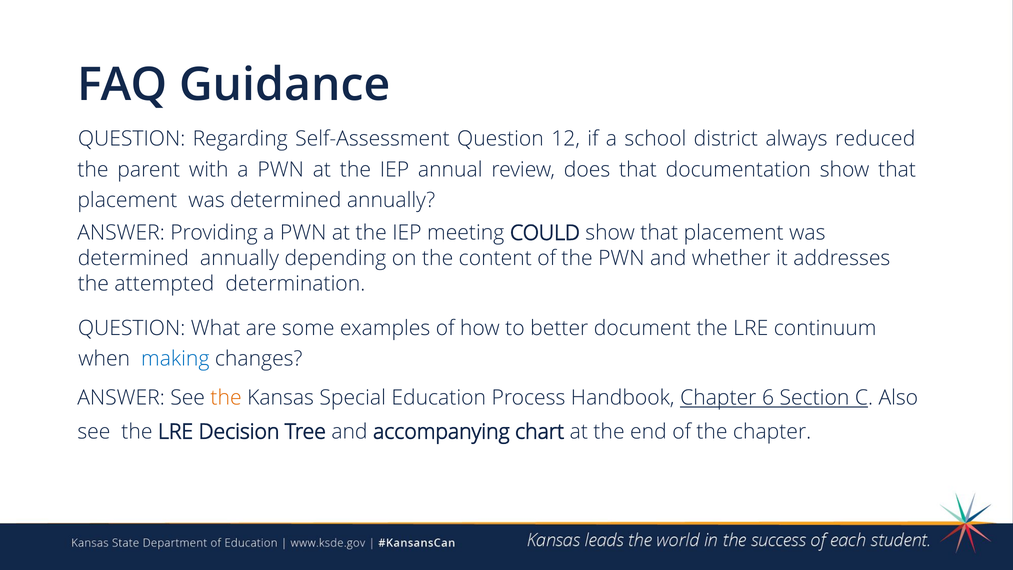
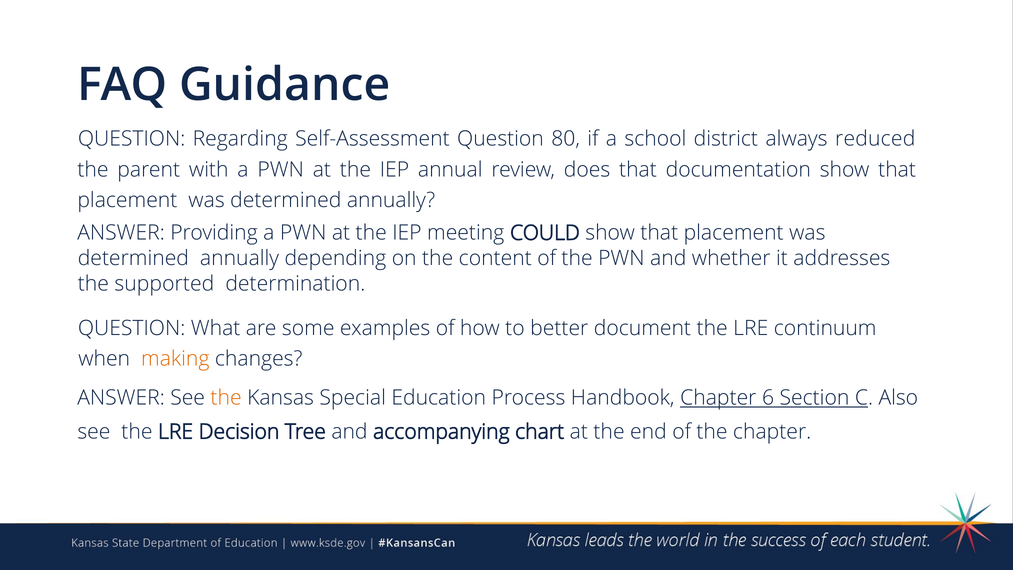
12: 12 -> 80
attempted: attempted -> supported
making colour: blue -> orange
